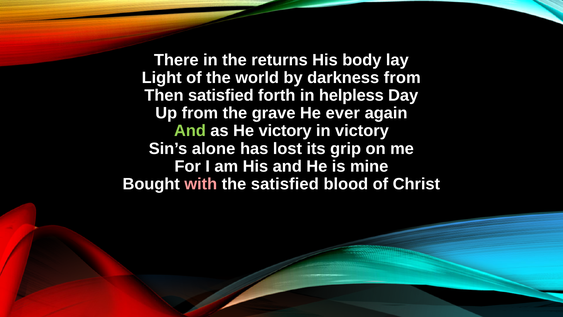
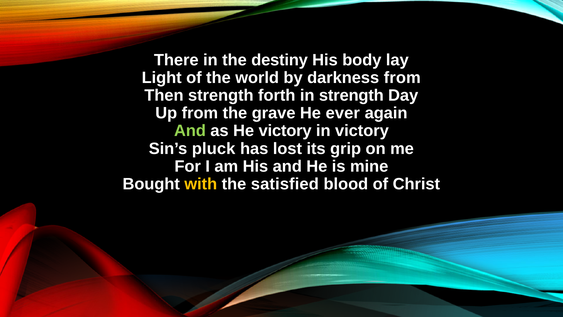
returns: returns -> destiny
Then satisfied: satisfied -> strength
in helpless: helpless -> strength
alone: alone -> pluck
with colour: pink -> yellow
